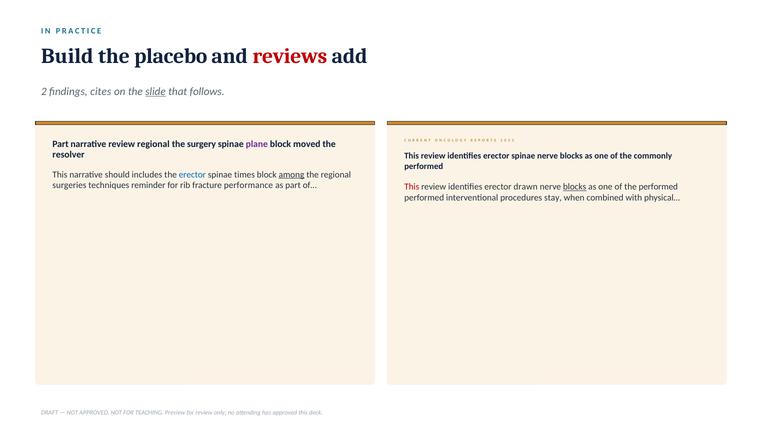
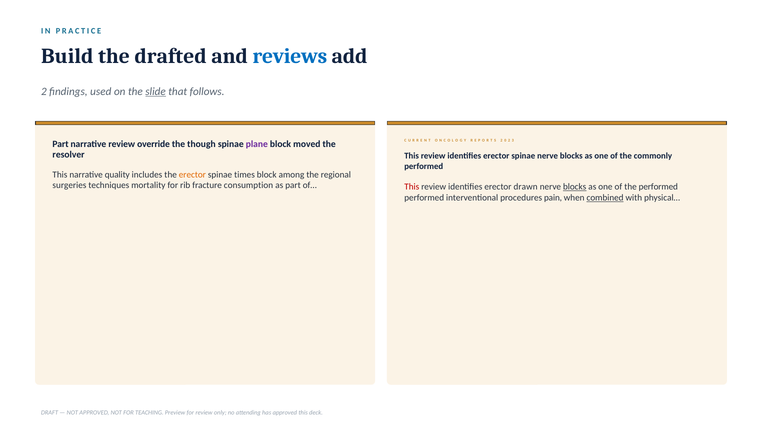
placebo: placebo -> drafted
reviews colour: red -> blue
cites: cites -> used
review regional: regional -> override
surgery: surgery -> though
should: should -> quality
erector at (192, 174) colour: blue -> orange
among underline: present -> none
reminder: reminder -> mortality
performance: performance -> consumption
stay: stay -> pain
combined underline: none -> present
